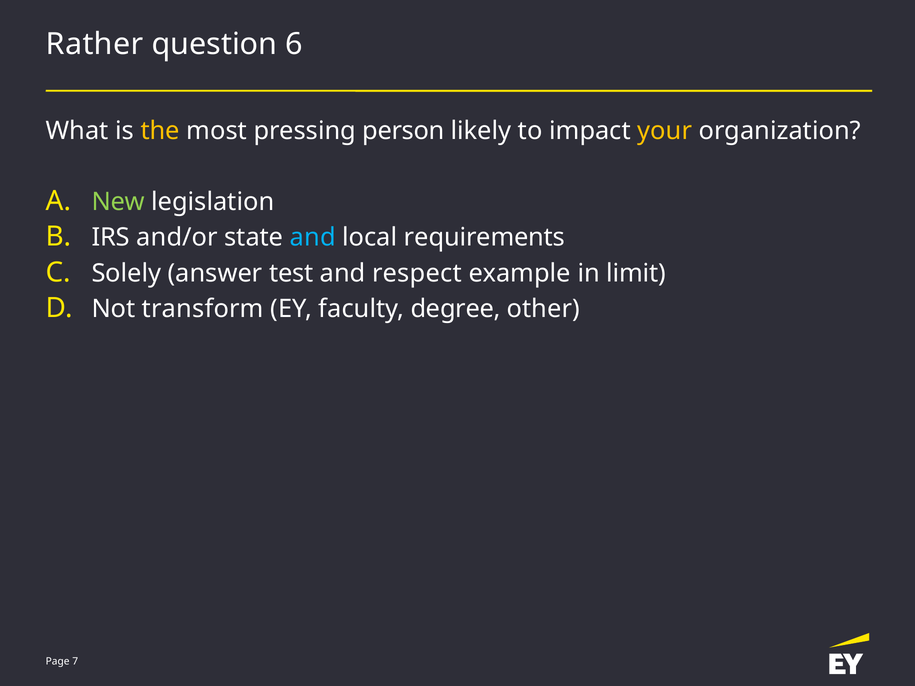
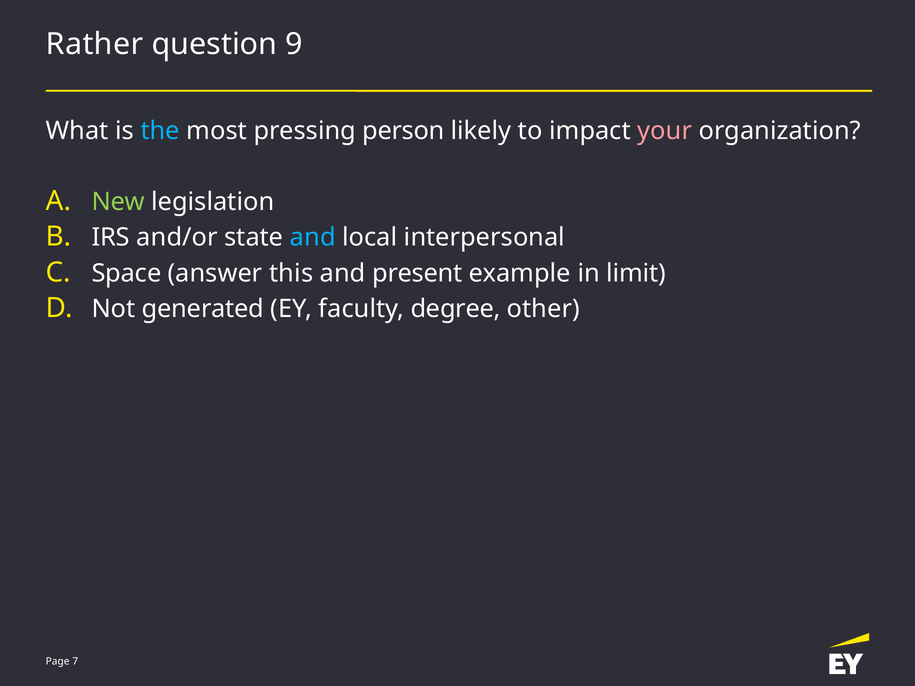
6: 6 -> 9
the colour: yellow -> light blue
your colour: yellow -> pink
requirements: requirements -> interpersonal
Solely: Solely -> Space
test: test -> this
respect: respect -> present
transform: transform -> generated
